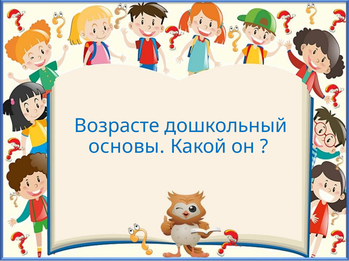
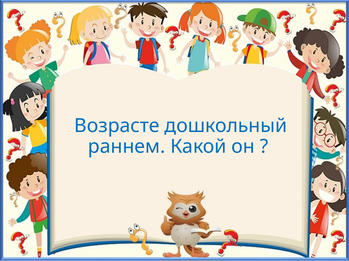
основы: основы -> раннем
